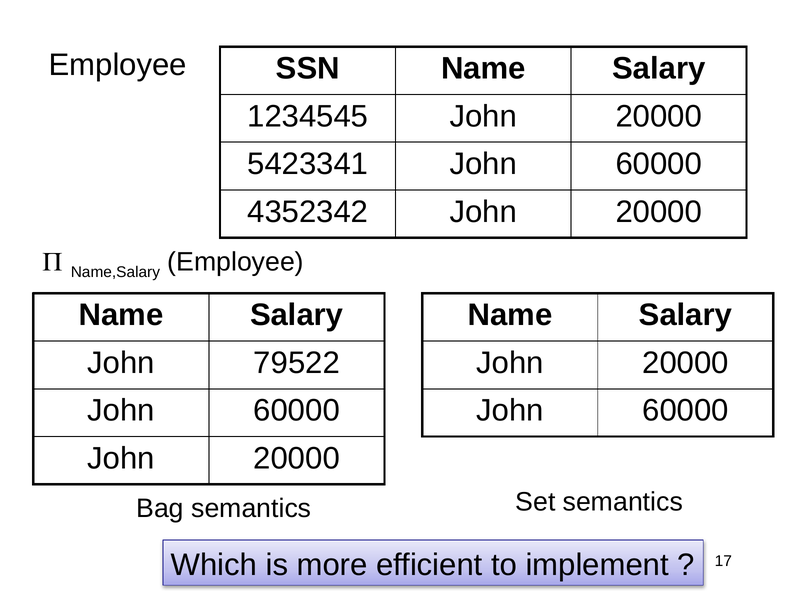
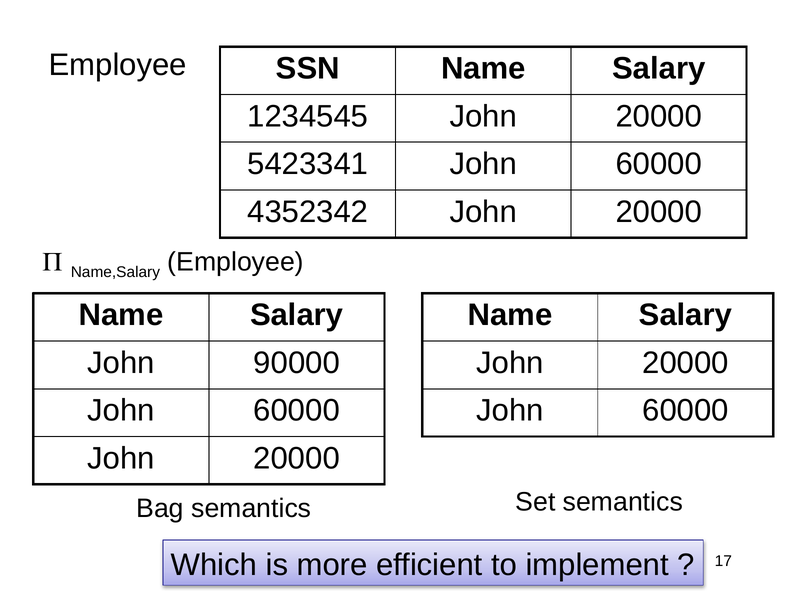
79522: 79522 -> 90000
